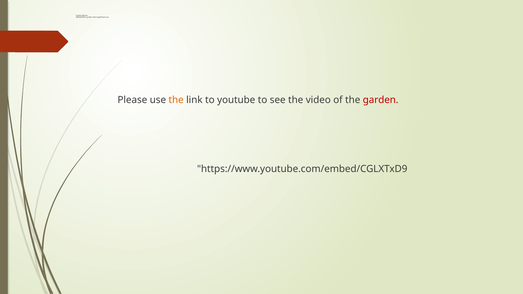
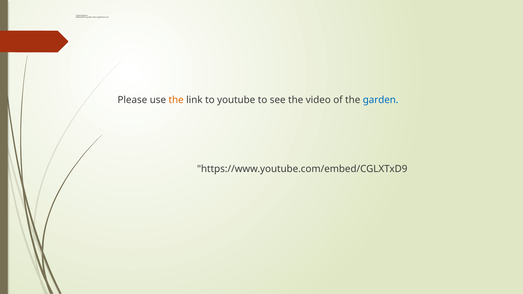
garden at (381, 100) colour: red -> blue
